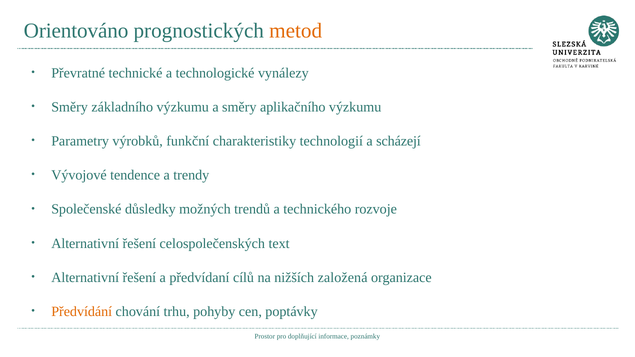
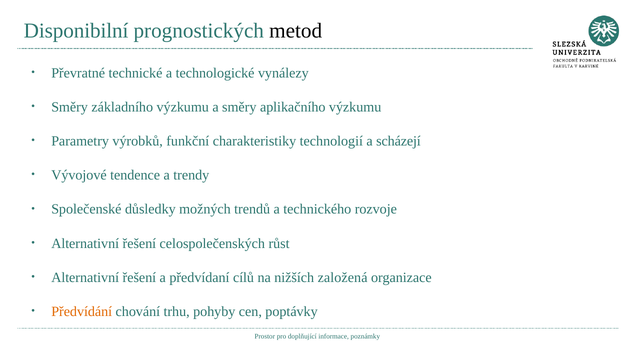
Orientováno: Orientováno -> Disponibilní
metod colour: orange -> black
text: text -> růst
